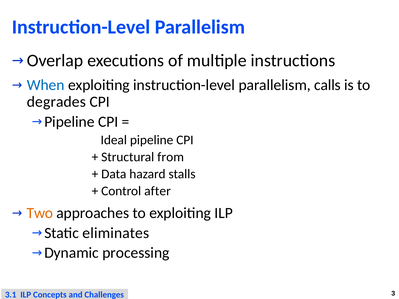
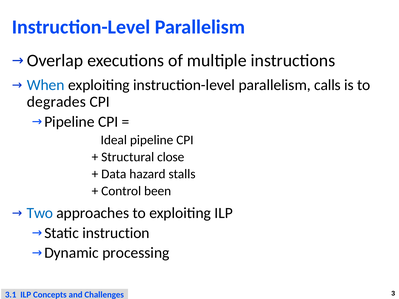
from: from -> close
after: after -> been
Two colour: orange -> blue
eliminates: eliminates -> instruction
